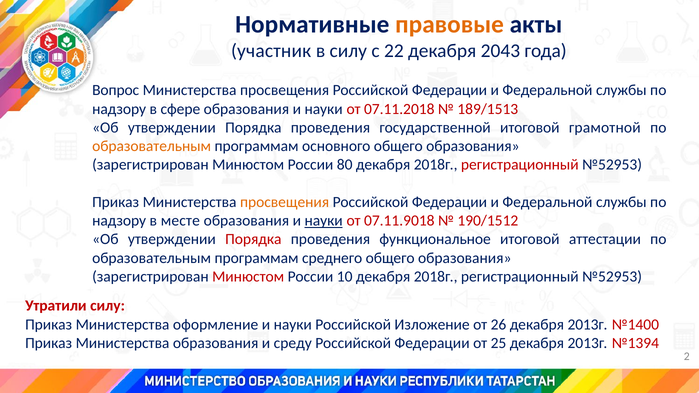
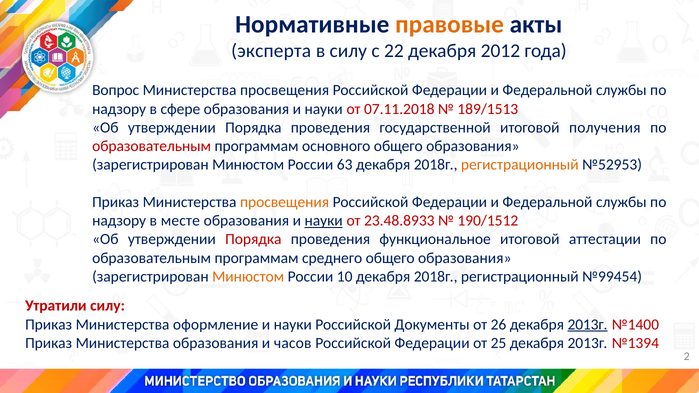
участник: участник -> эксперта
2043: 2043 -> 2012
грамотной: грамотной -> получения
образовательным at (152, 146) colour: orange -> red
80: 80 -> 63
регистрационный at (520, 165) colour: red -> orange
07.11.9018: 07.11.9018 -> 23.48.8933
Минюстом at (248, 277) colour: red -> orange
№52953 at (612, 277): №52953 -> №99454
Изложение: Изложение -> Документы
2013г at (588, 325) underline: none -> present
среду: среду -> часов
